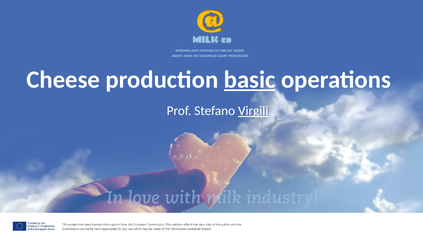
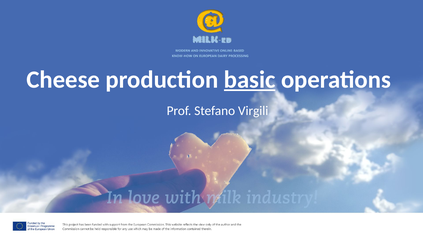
Virgili underline: present -> none
